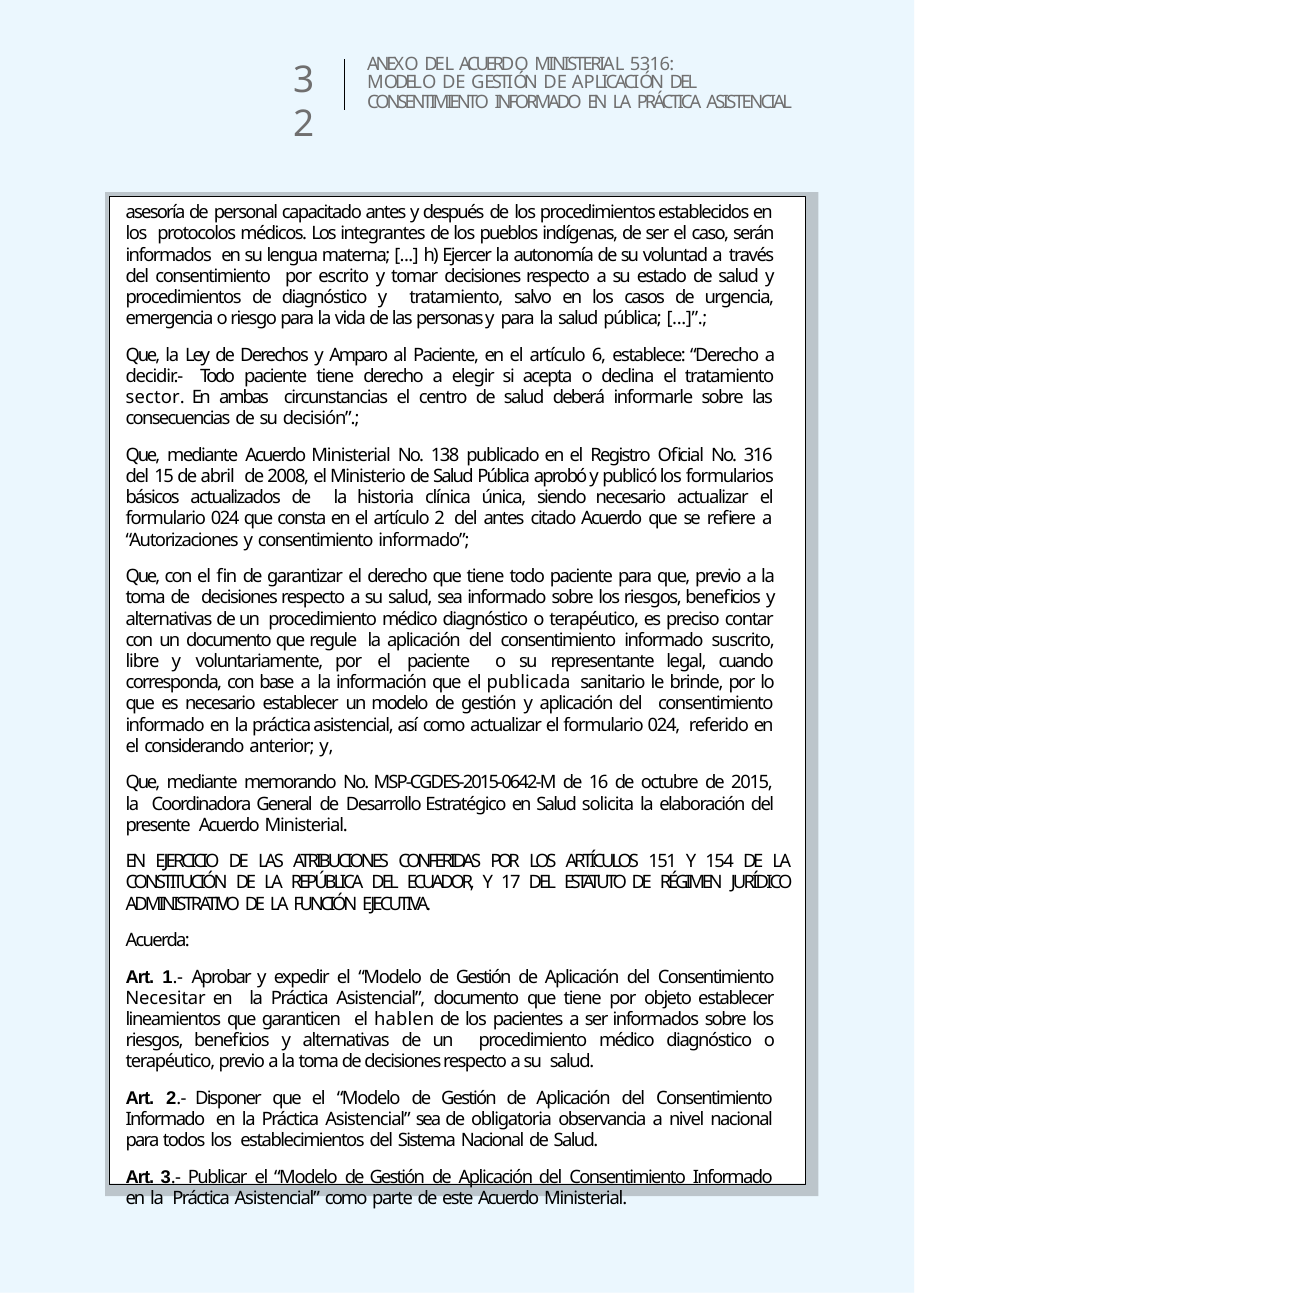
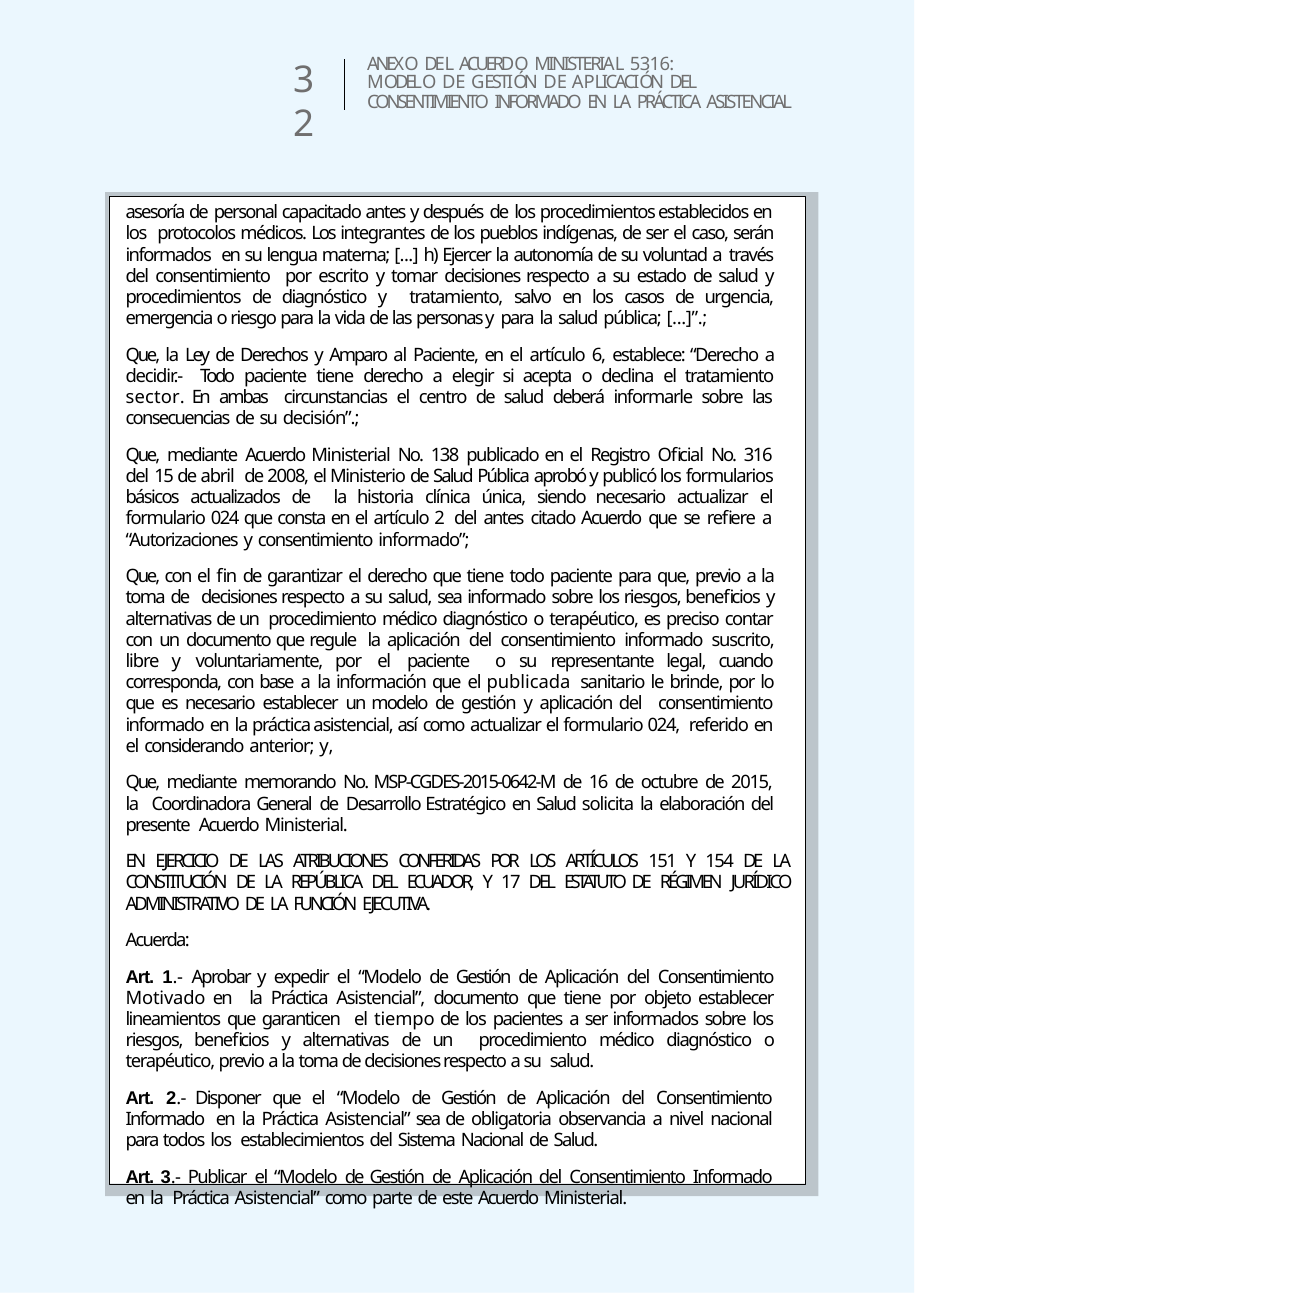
Necesitar: Necesitar -> Motivado
hablen: hablen -> tiempo
